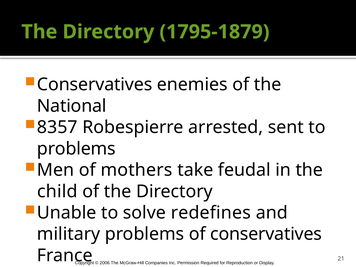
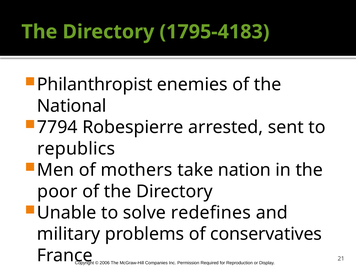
1795-1879: 1795-1879 -> 1795-4183
Conservatives at (95, 85): Conservatives -> Philanthropist
8357: 8357 -> 7794
problems at (76, 149): problems -> republics
feudal: feudal -> nation
child: child -> poor
